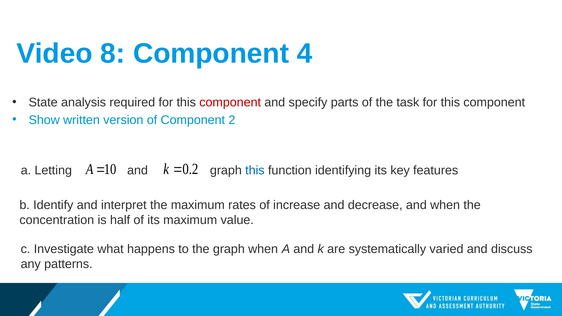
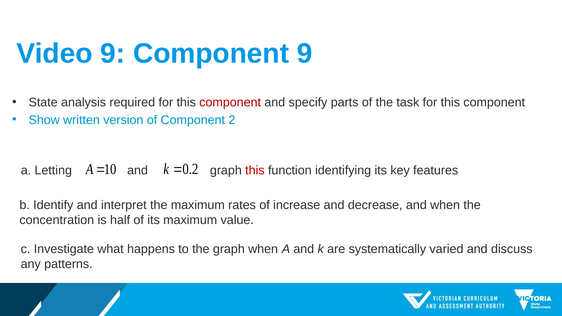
Video 8: 8 -> 9
Component 4: 4 -> 9
this at (255, 171) colour: blue -> red
